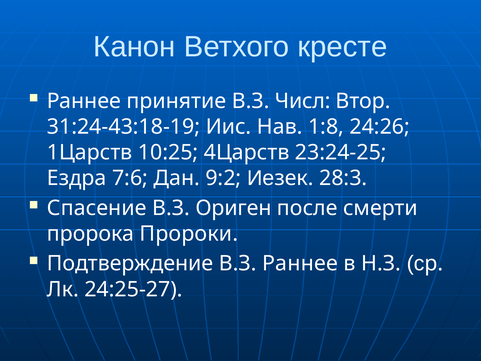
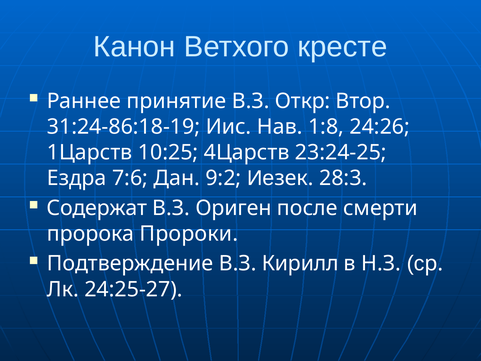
Числ: Числ -> Откр
31:24-43:18-19: 31:24-43:18-19 -> 31:24-86:18-19
Спасение: Спасение -> Содержат
В.З Раннее: Раннее -> Кирилл
